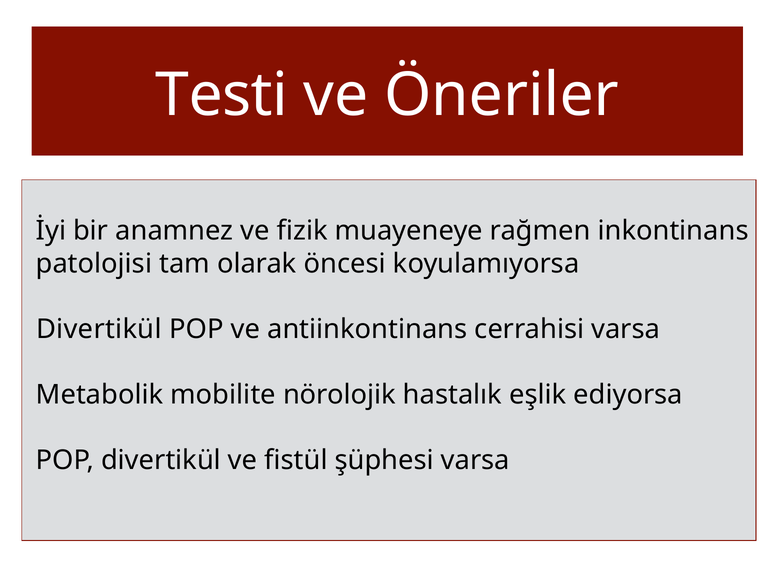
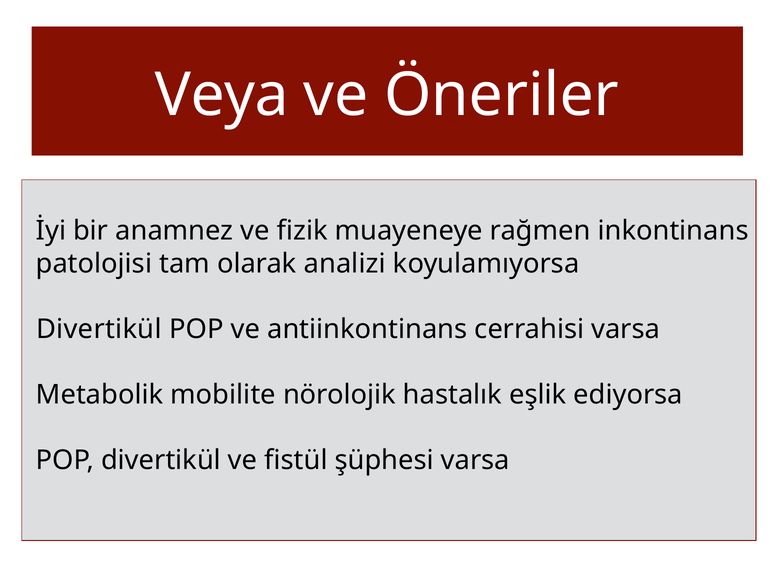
Testi: Testi -> Veya
öncesi: öncesi -> analizi
